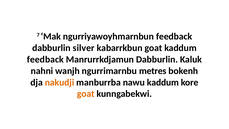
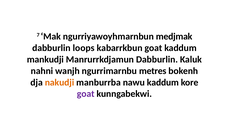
ngurriyawoyhmarnbun feedback: feedback -> medjmak
silver: silver -> loops
feedback at (45, 59): feedback -> mankudji
goat at (86, 94) colour: orange -> purple
